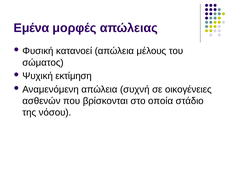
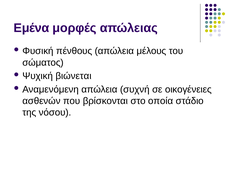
κατανοεί: κατανοεί -> πένθους
εκτίμηση: εκτίμηση -> βιώνεται
